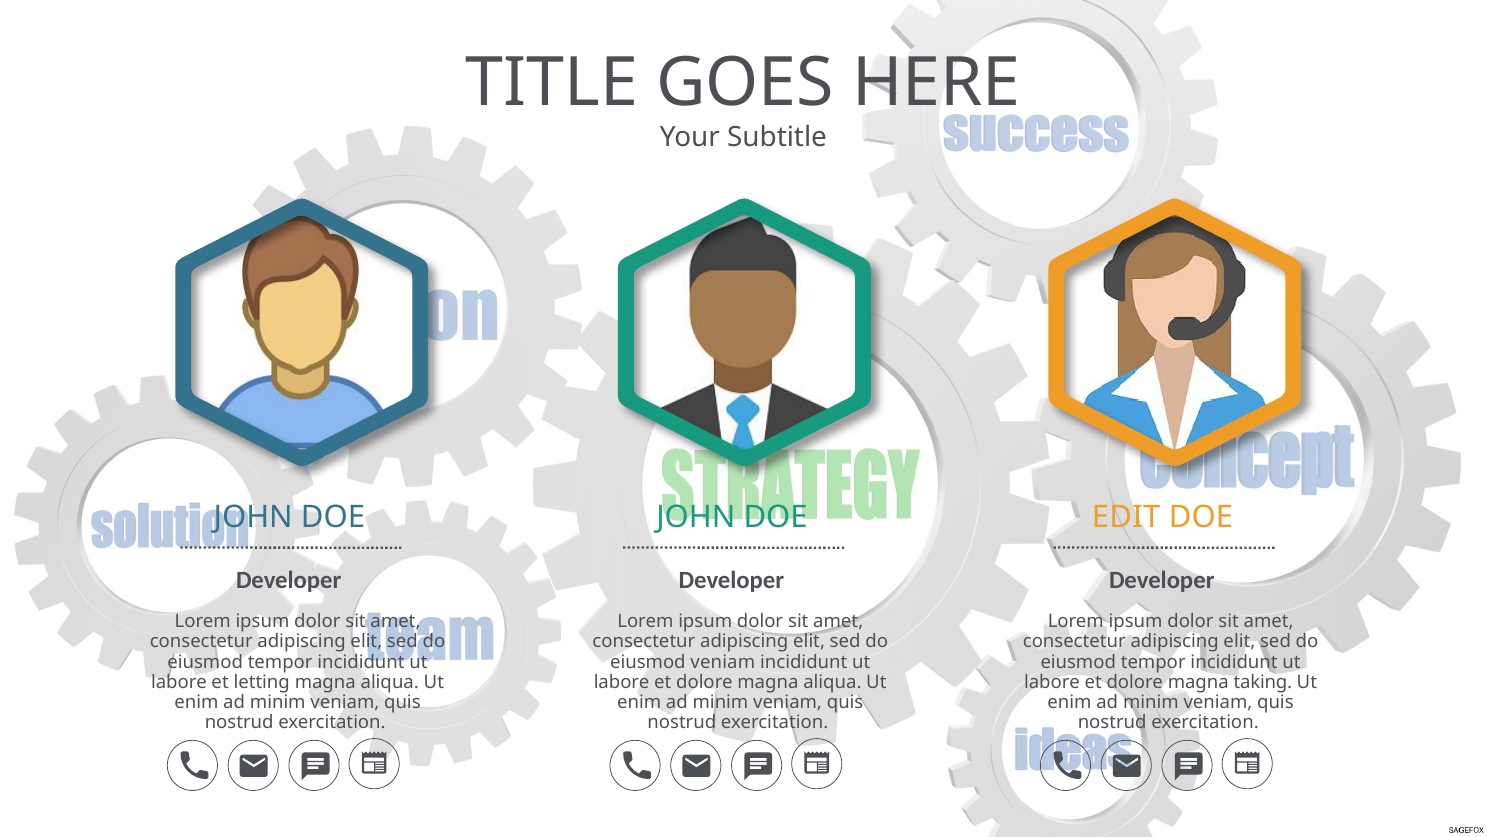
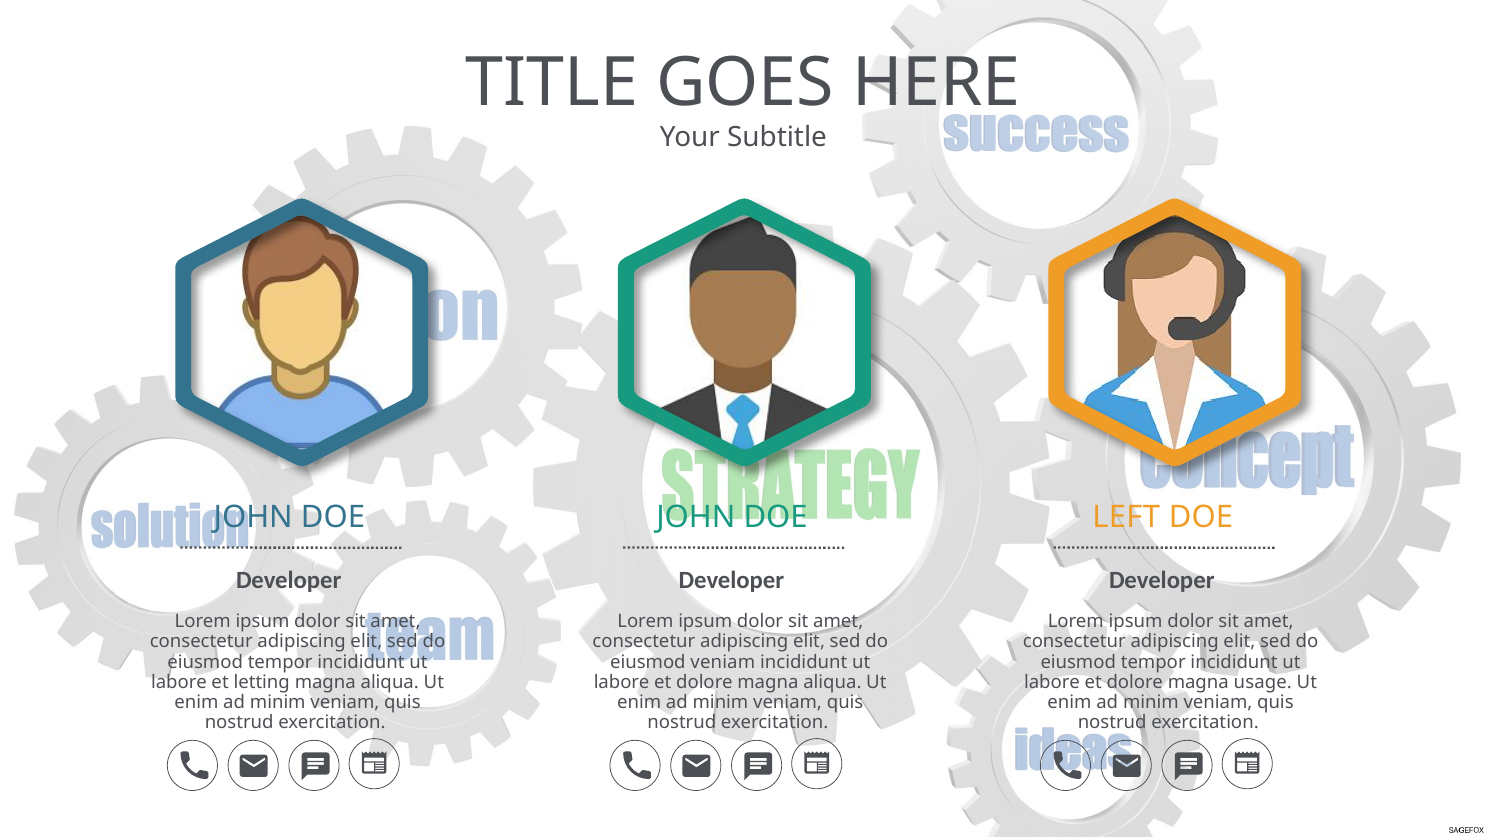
EDIT: EDIT -> LEFT
taking: taking -> usage
